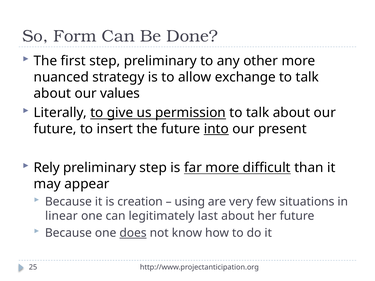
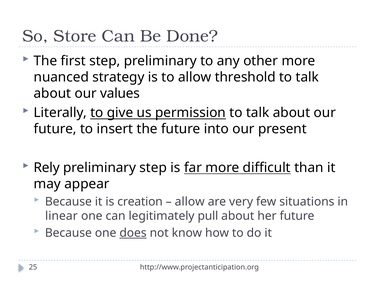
Form: Form -> Store
exchange: exchange -> threshold
into underline: present -> none
using at (190, 202): using -> allow
last: last -> pull
